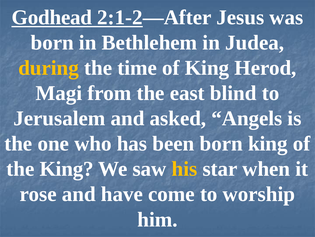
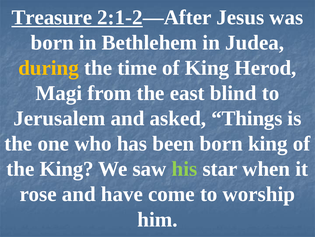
Godhead: Godhead -> Treasure
Angels: Angels -> Things
his colour: yellow -> light green
